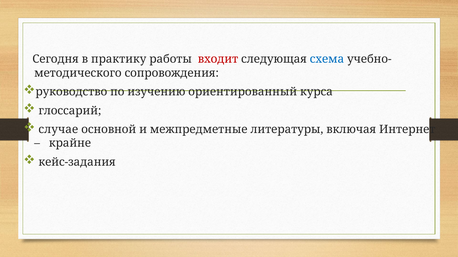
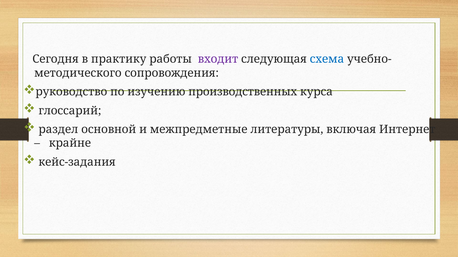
входит colour: red -> purple
ориентированный: ориентированный -> производственных
случае: случае -> раздел
